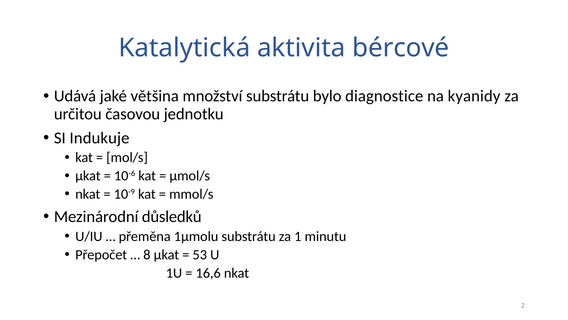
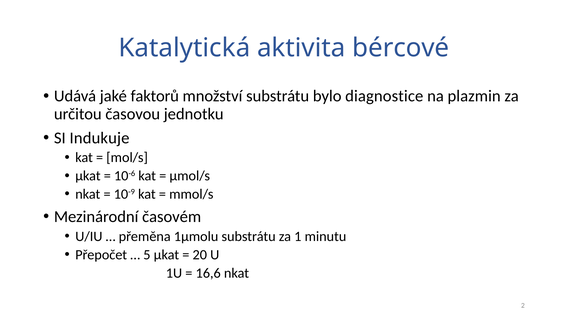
většina: většina -> faktorů
kyanidy: kyanidy -> plazmin
důsledků: důsledků -> časovém
8: 8 -> 5
53: 53 -> 20
